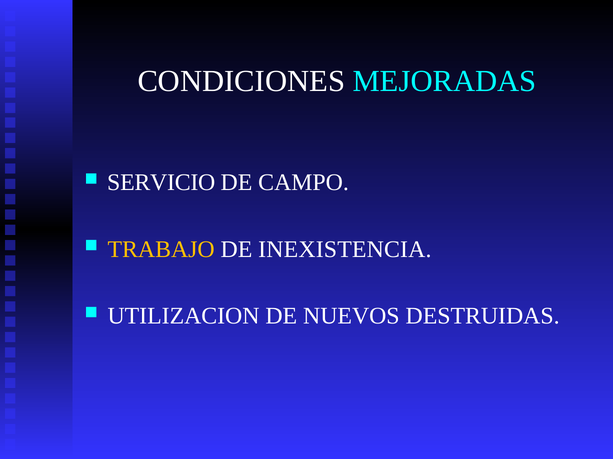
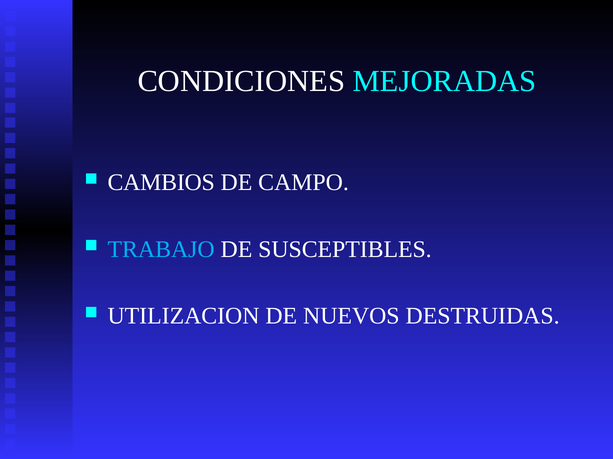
SERVICIO: SERVICIO -> CAMBIOS
TRABAJO colour: yellow -> light blue
INEXISTENCIA: INEXISTENCIA -> SUSCEPTIBLES
